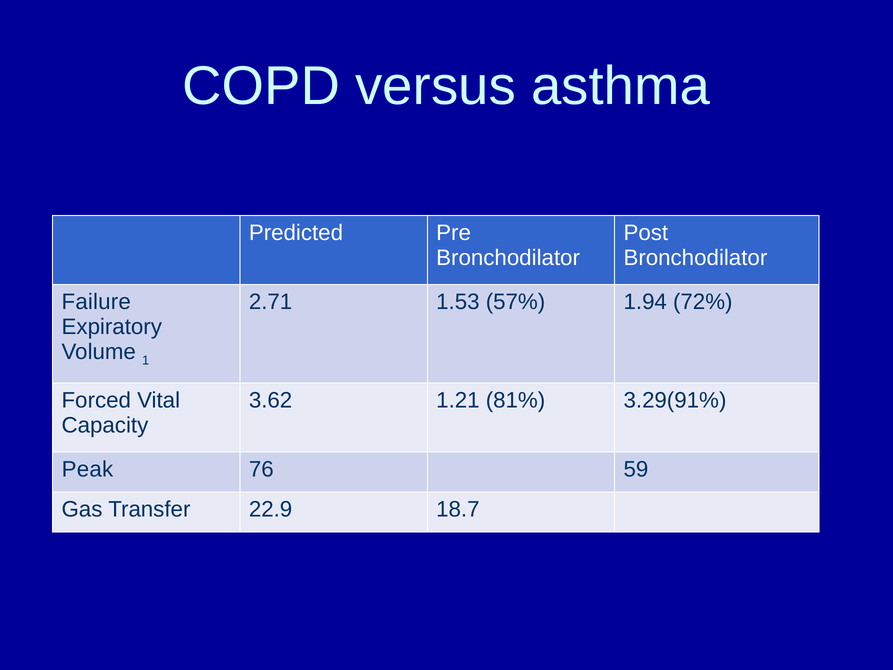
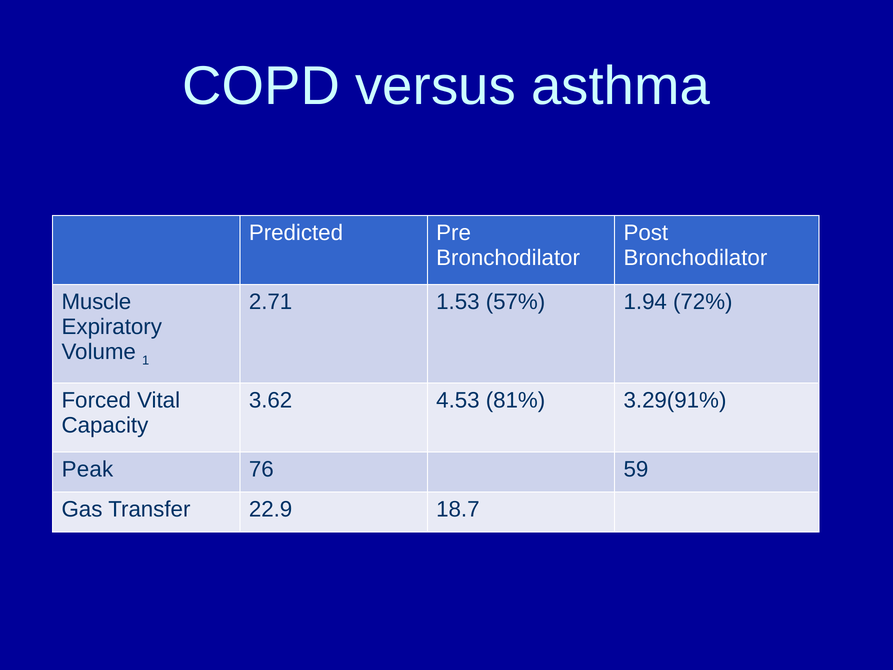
Failure: Failure -> Muscle
1.21: 1.21 -> 4.53
